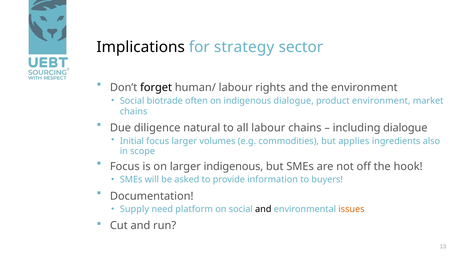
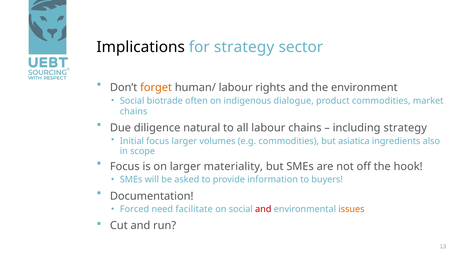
forget colour: black -> orange
product environment: environment -> commodities
including dialogue: dialogue -> strategy
applies: applies -> asiatica
larger indigenous: indigenous -> materiality
Supply: Supply -> Forced
platform: platform -> facilitate
and at (263, 209) colour: black -> red
